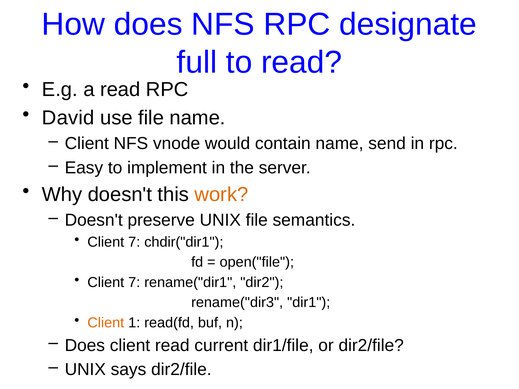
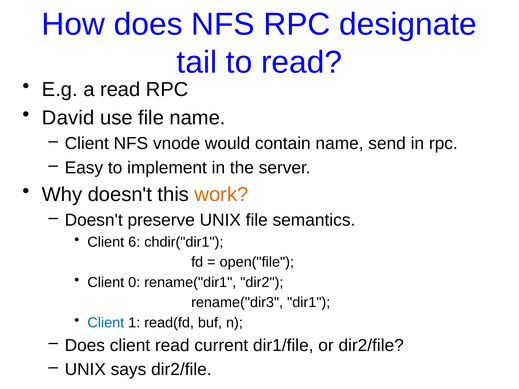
full: full -> tail
7 at (134, 242): 7 -> 6
7 at (134, 282): 7 -> 0
Client at (106, 323) colour: orange -> blue
